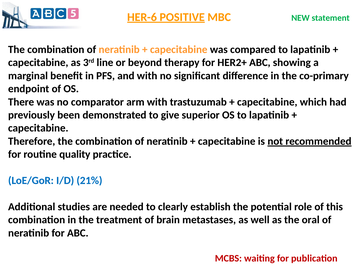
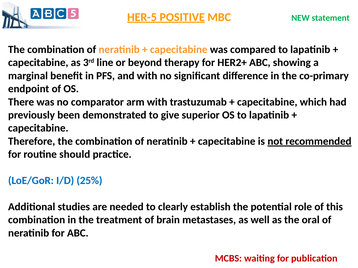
HER-6: HER-6 -> HER-5
quality: quality -> should
21%: 21% -> 25%
